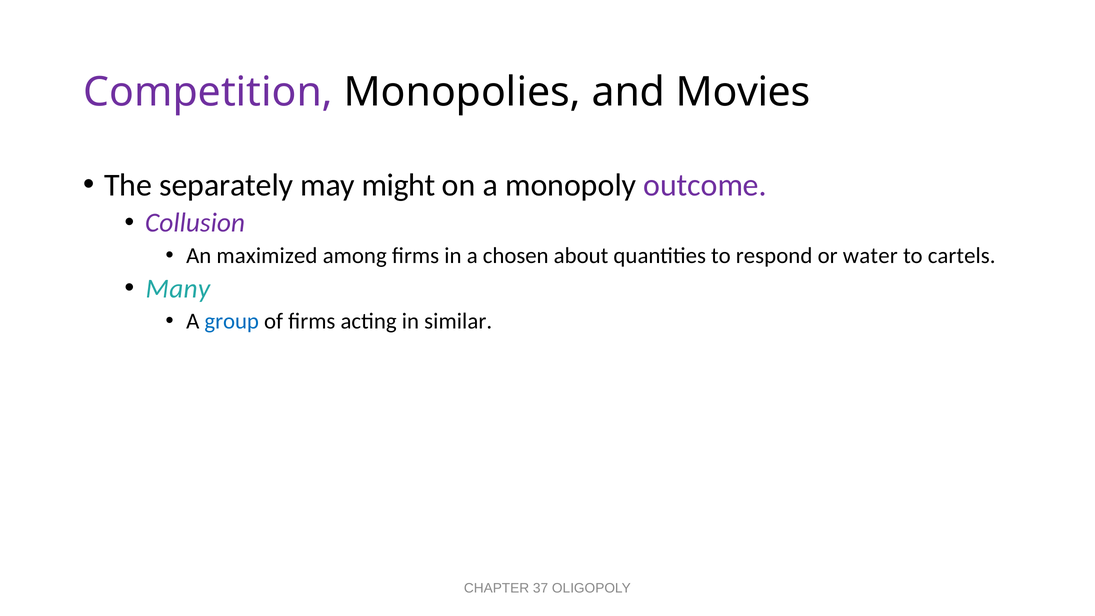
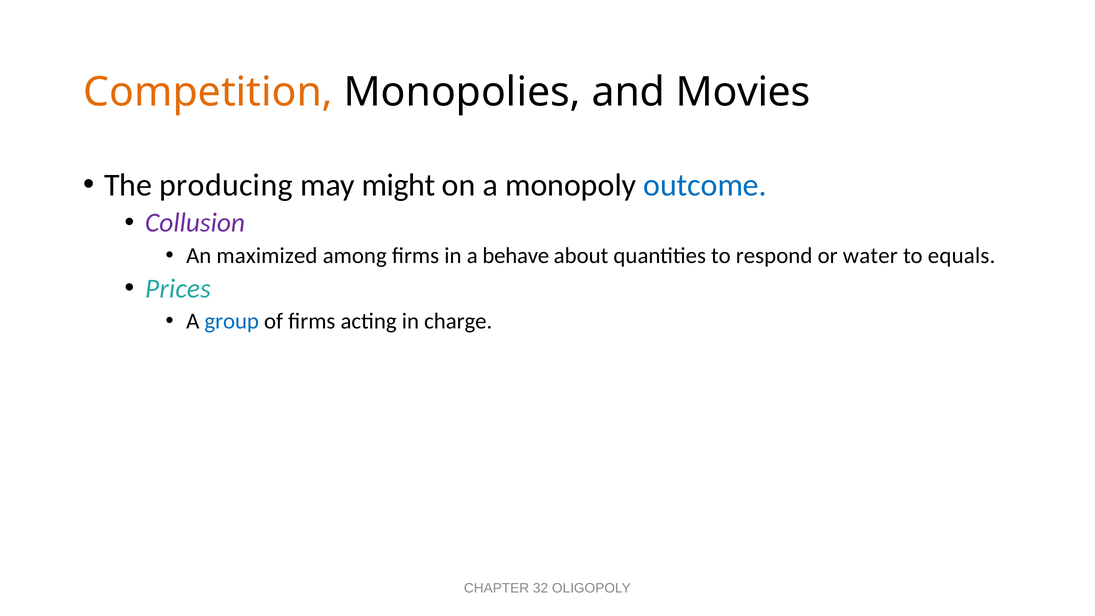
Competition colour: purple -> orange
separately: separately -> producing
outcome colour: purple -> blue
chosen: chosen -> behave
cartels: cartels -> equals
Many: Many -> Prices
similar: similar -> charge
37: 37 -> 32
